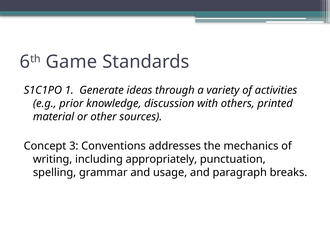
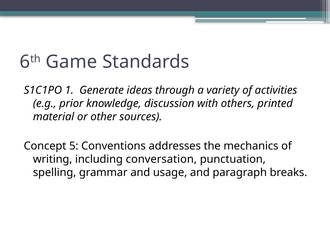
3: 3 -> 5
appropriately: appropriately -> conversation
